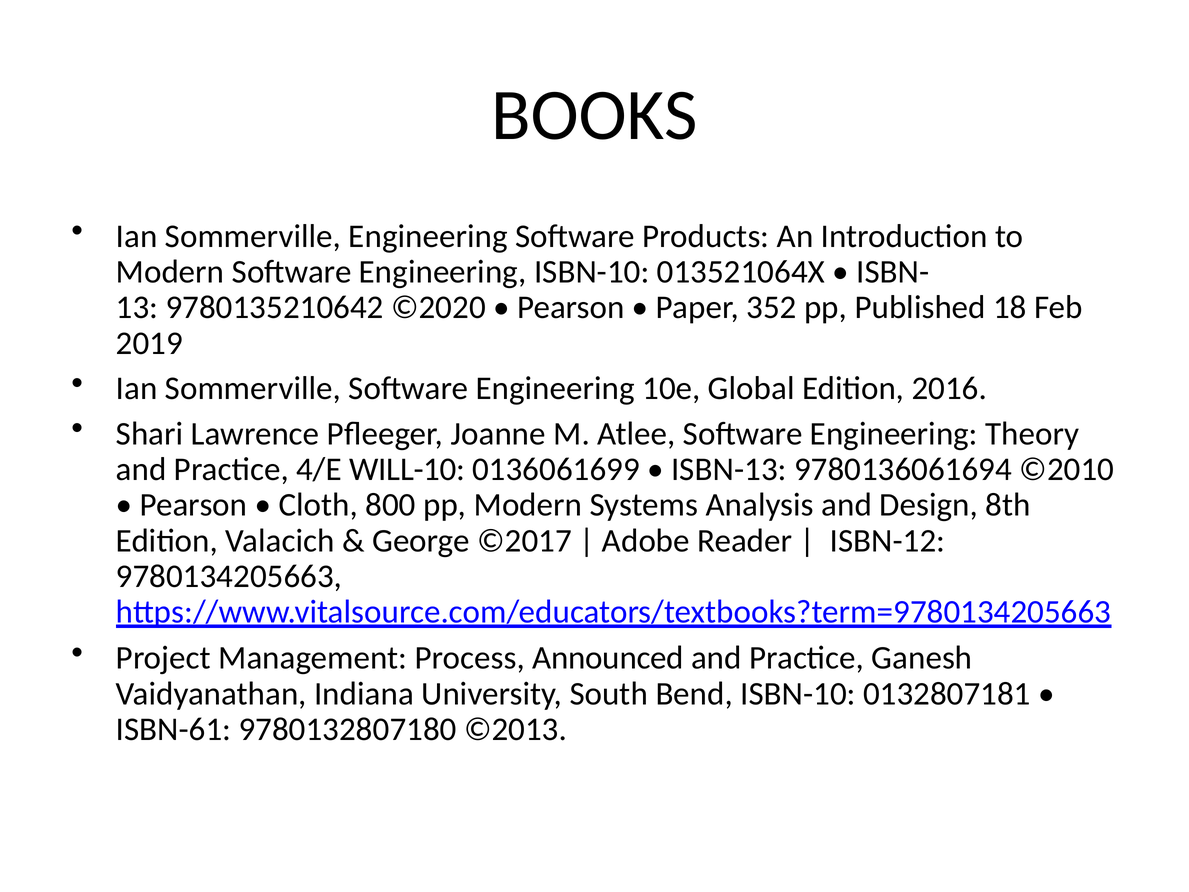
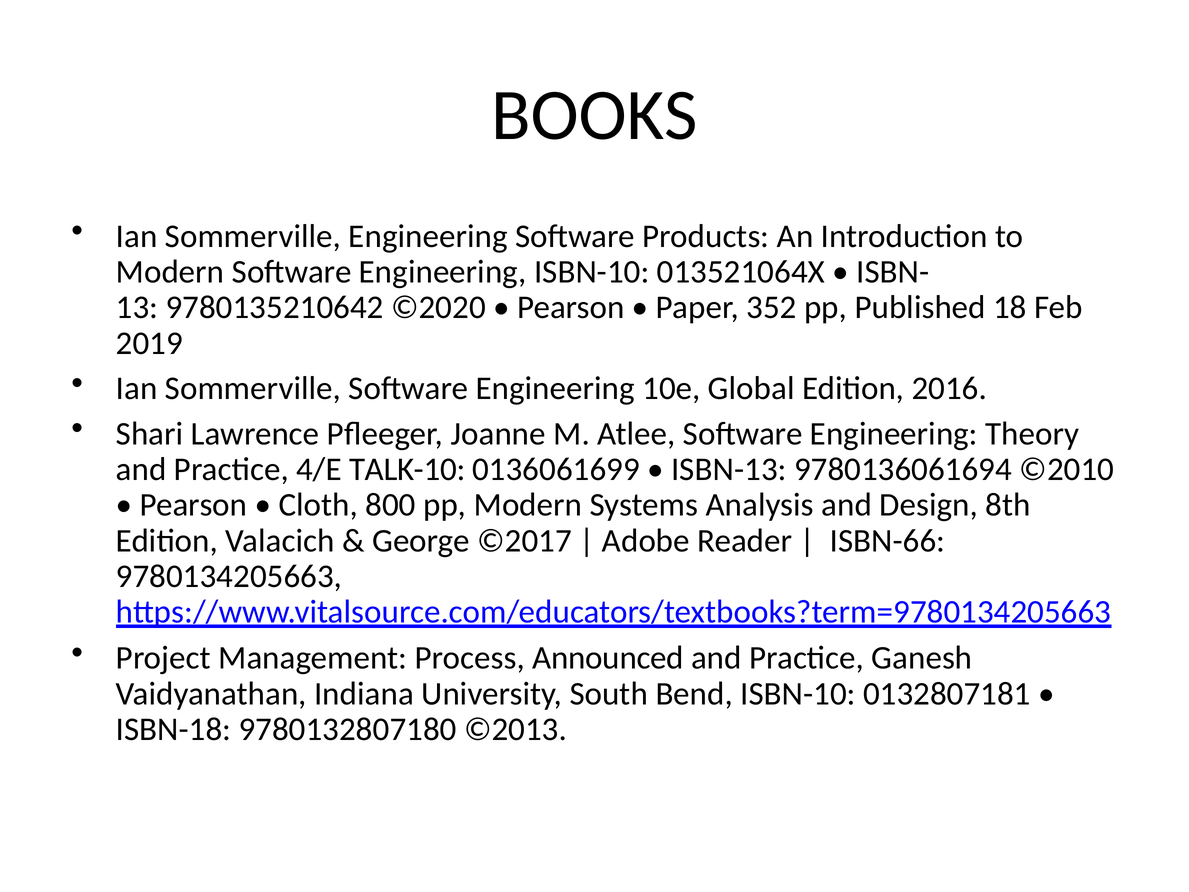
WILL-10: WILL-10 -> TALK-10
ISBN-12: ISBN-12 -> ISBN-66
ISBN-61: ISBN-61 -> ISBN-18
